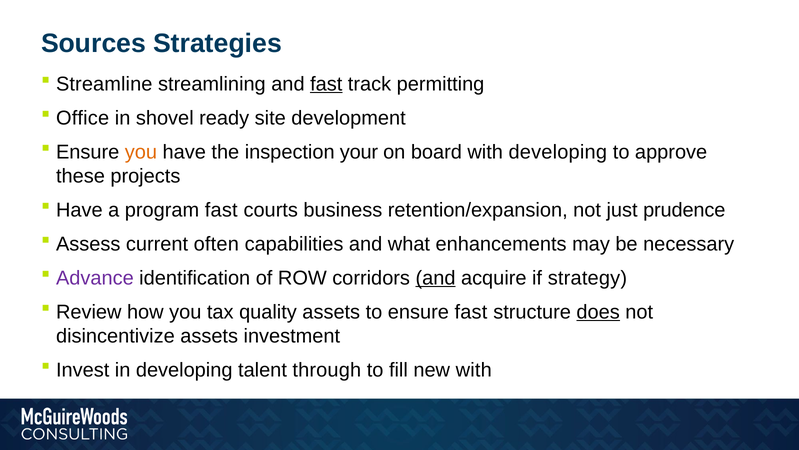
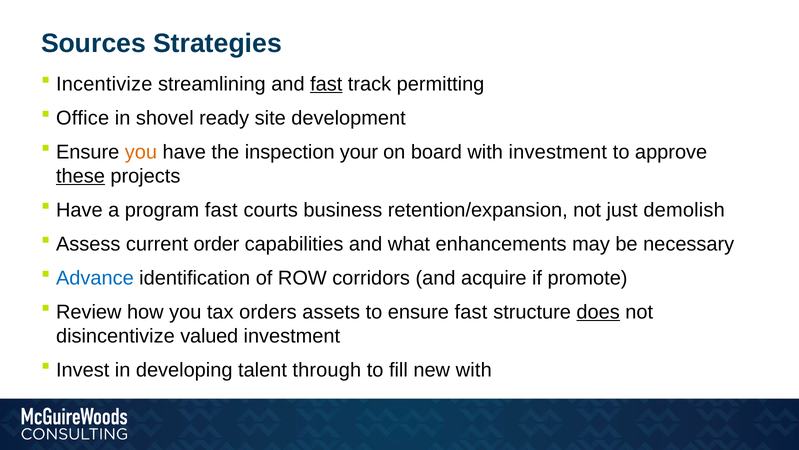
Streamline: Streamline -> Incentivize
with developing: developing -> investment
these underline: none -> present
prudence: prudence -> demolish
often: often -> order
Advance colour: purple -> blue
and at (436, 278) underline: present -> none
strategy: strategy -> promote
quality: quality -> orders
disincentivize assets: assets -> valued
